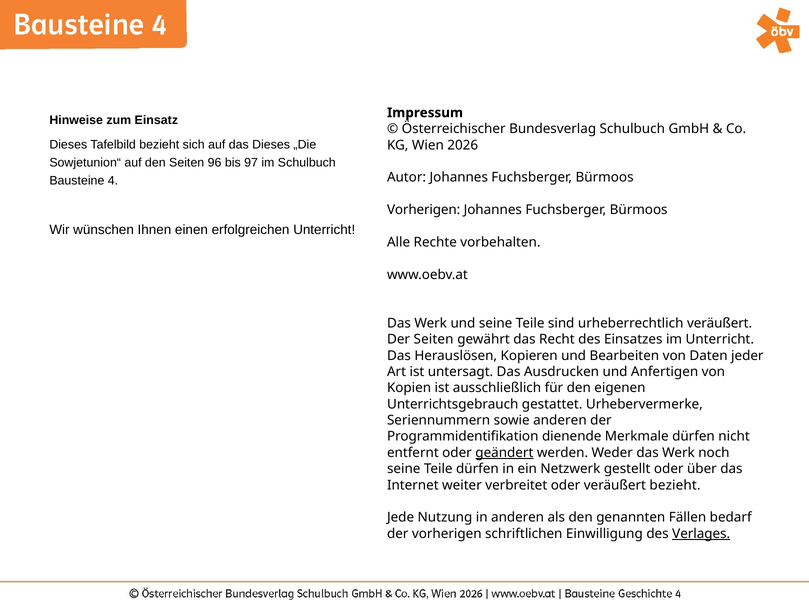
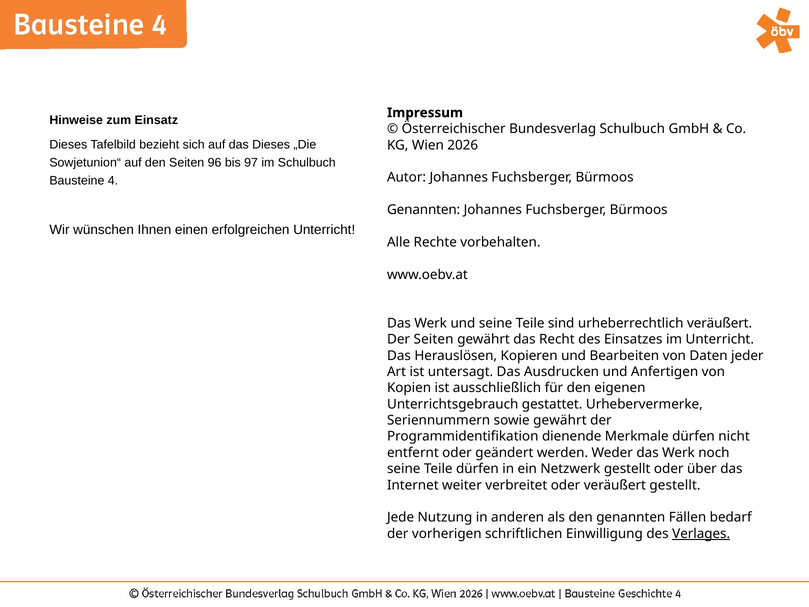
Vorherigen at (424, 210): Vorherigen -> Genannten
sowie anderen: anderen -> gewährt
geändert underline: present -> none
veräußert bezieht: bezieht -> gestellt
